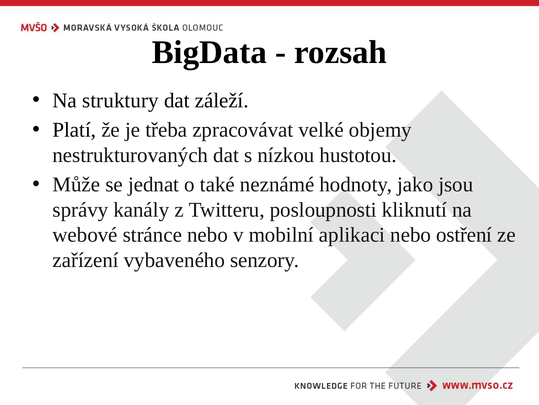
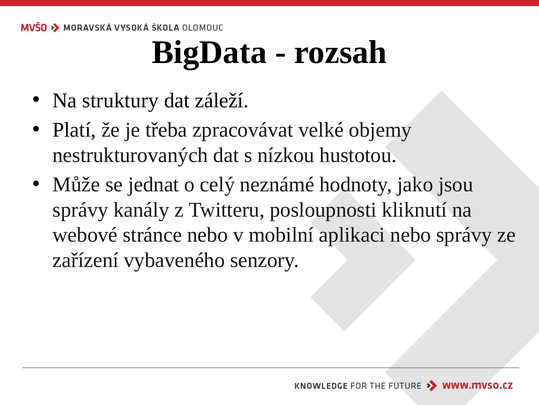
také: také -> celý
nebo ostření: ostření -> správy
